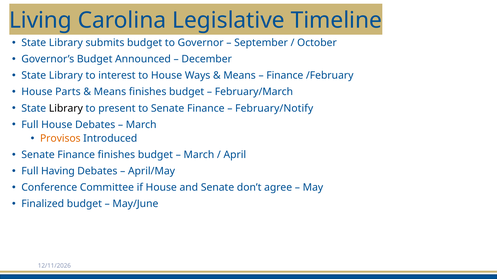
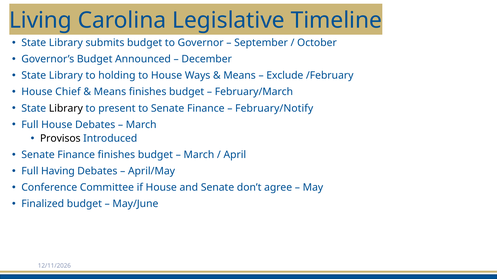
interest: interest -> holding
Finance at (285, 76): Finance -> Exclude
Parts: Parts -> Chief
Provisos colour: orange -> black
